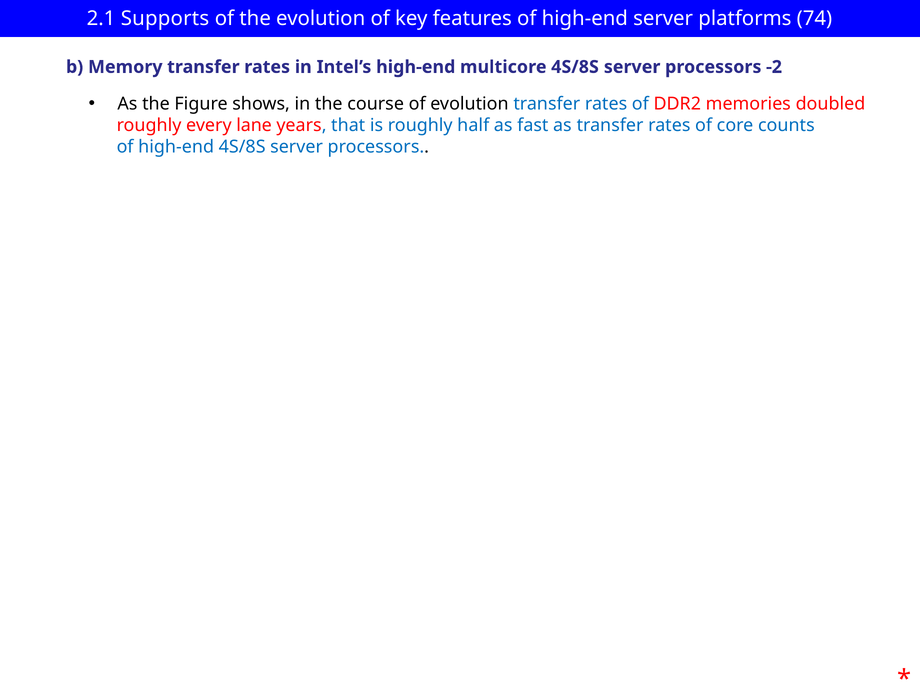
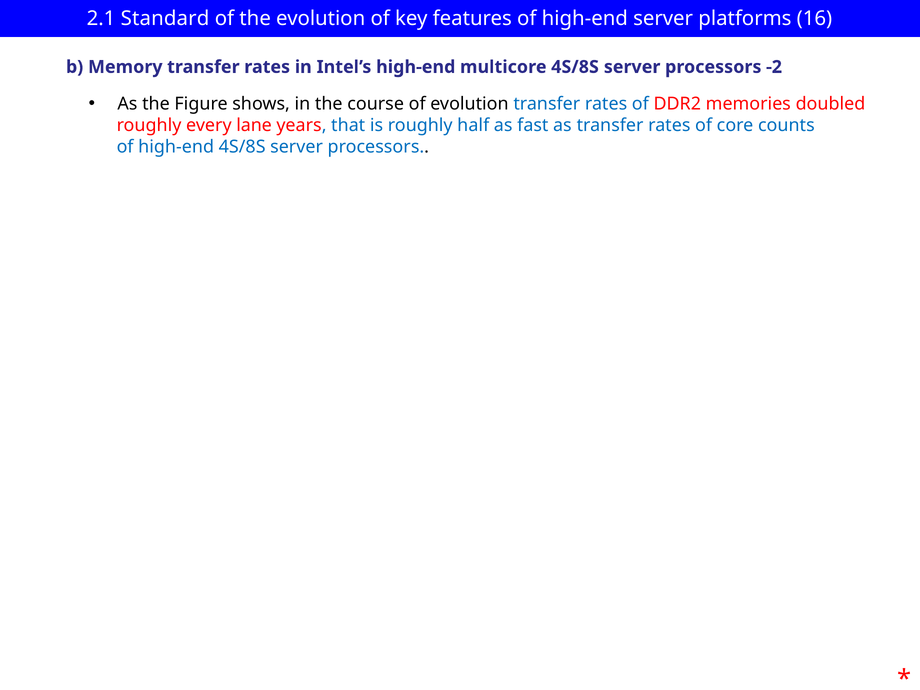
Supports: Supports -> Standard
74: 74 -> 16
